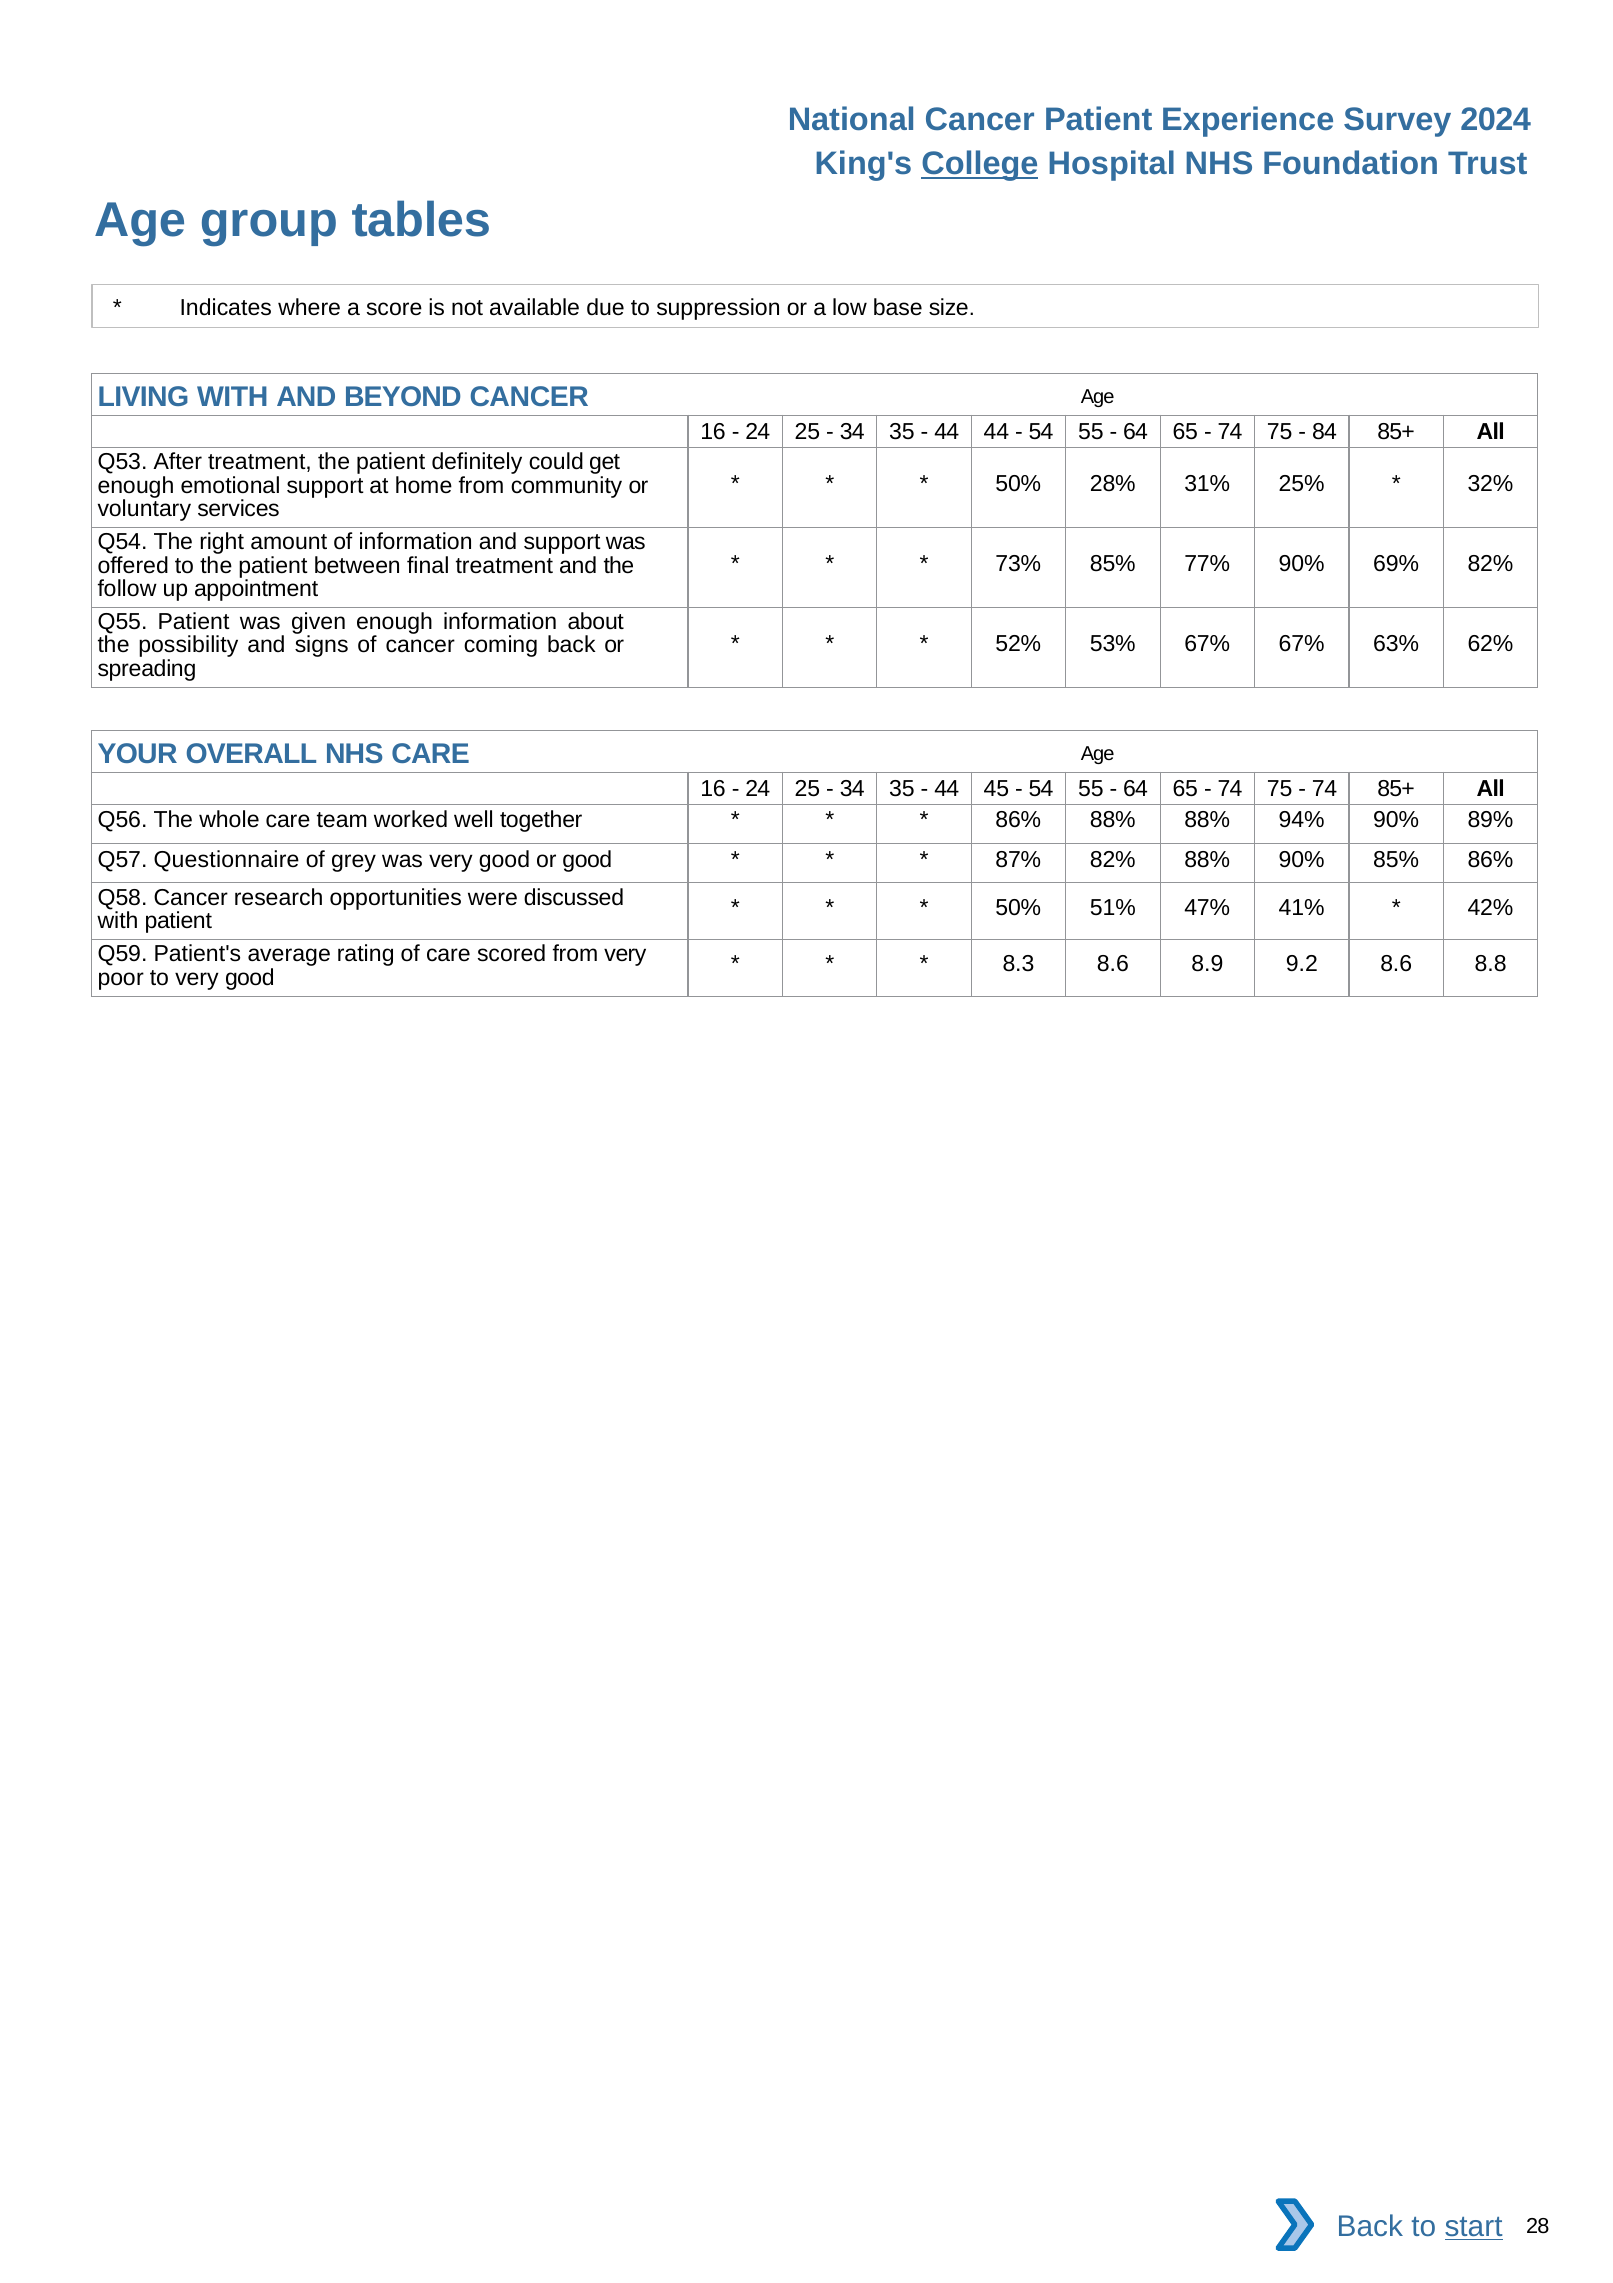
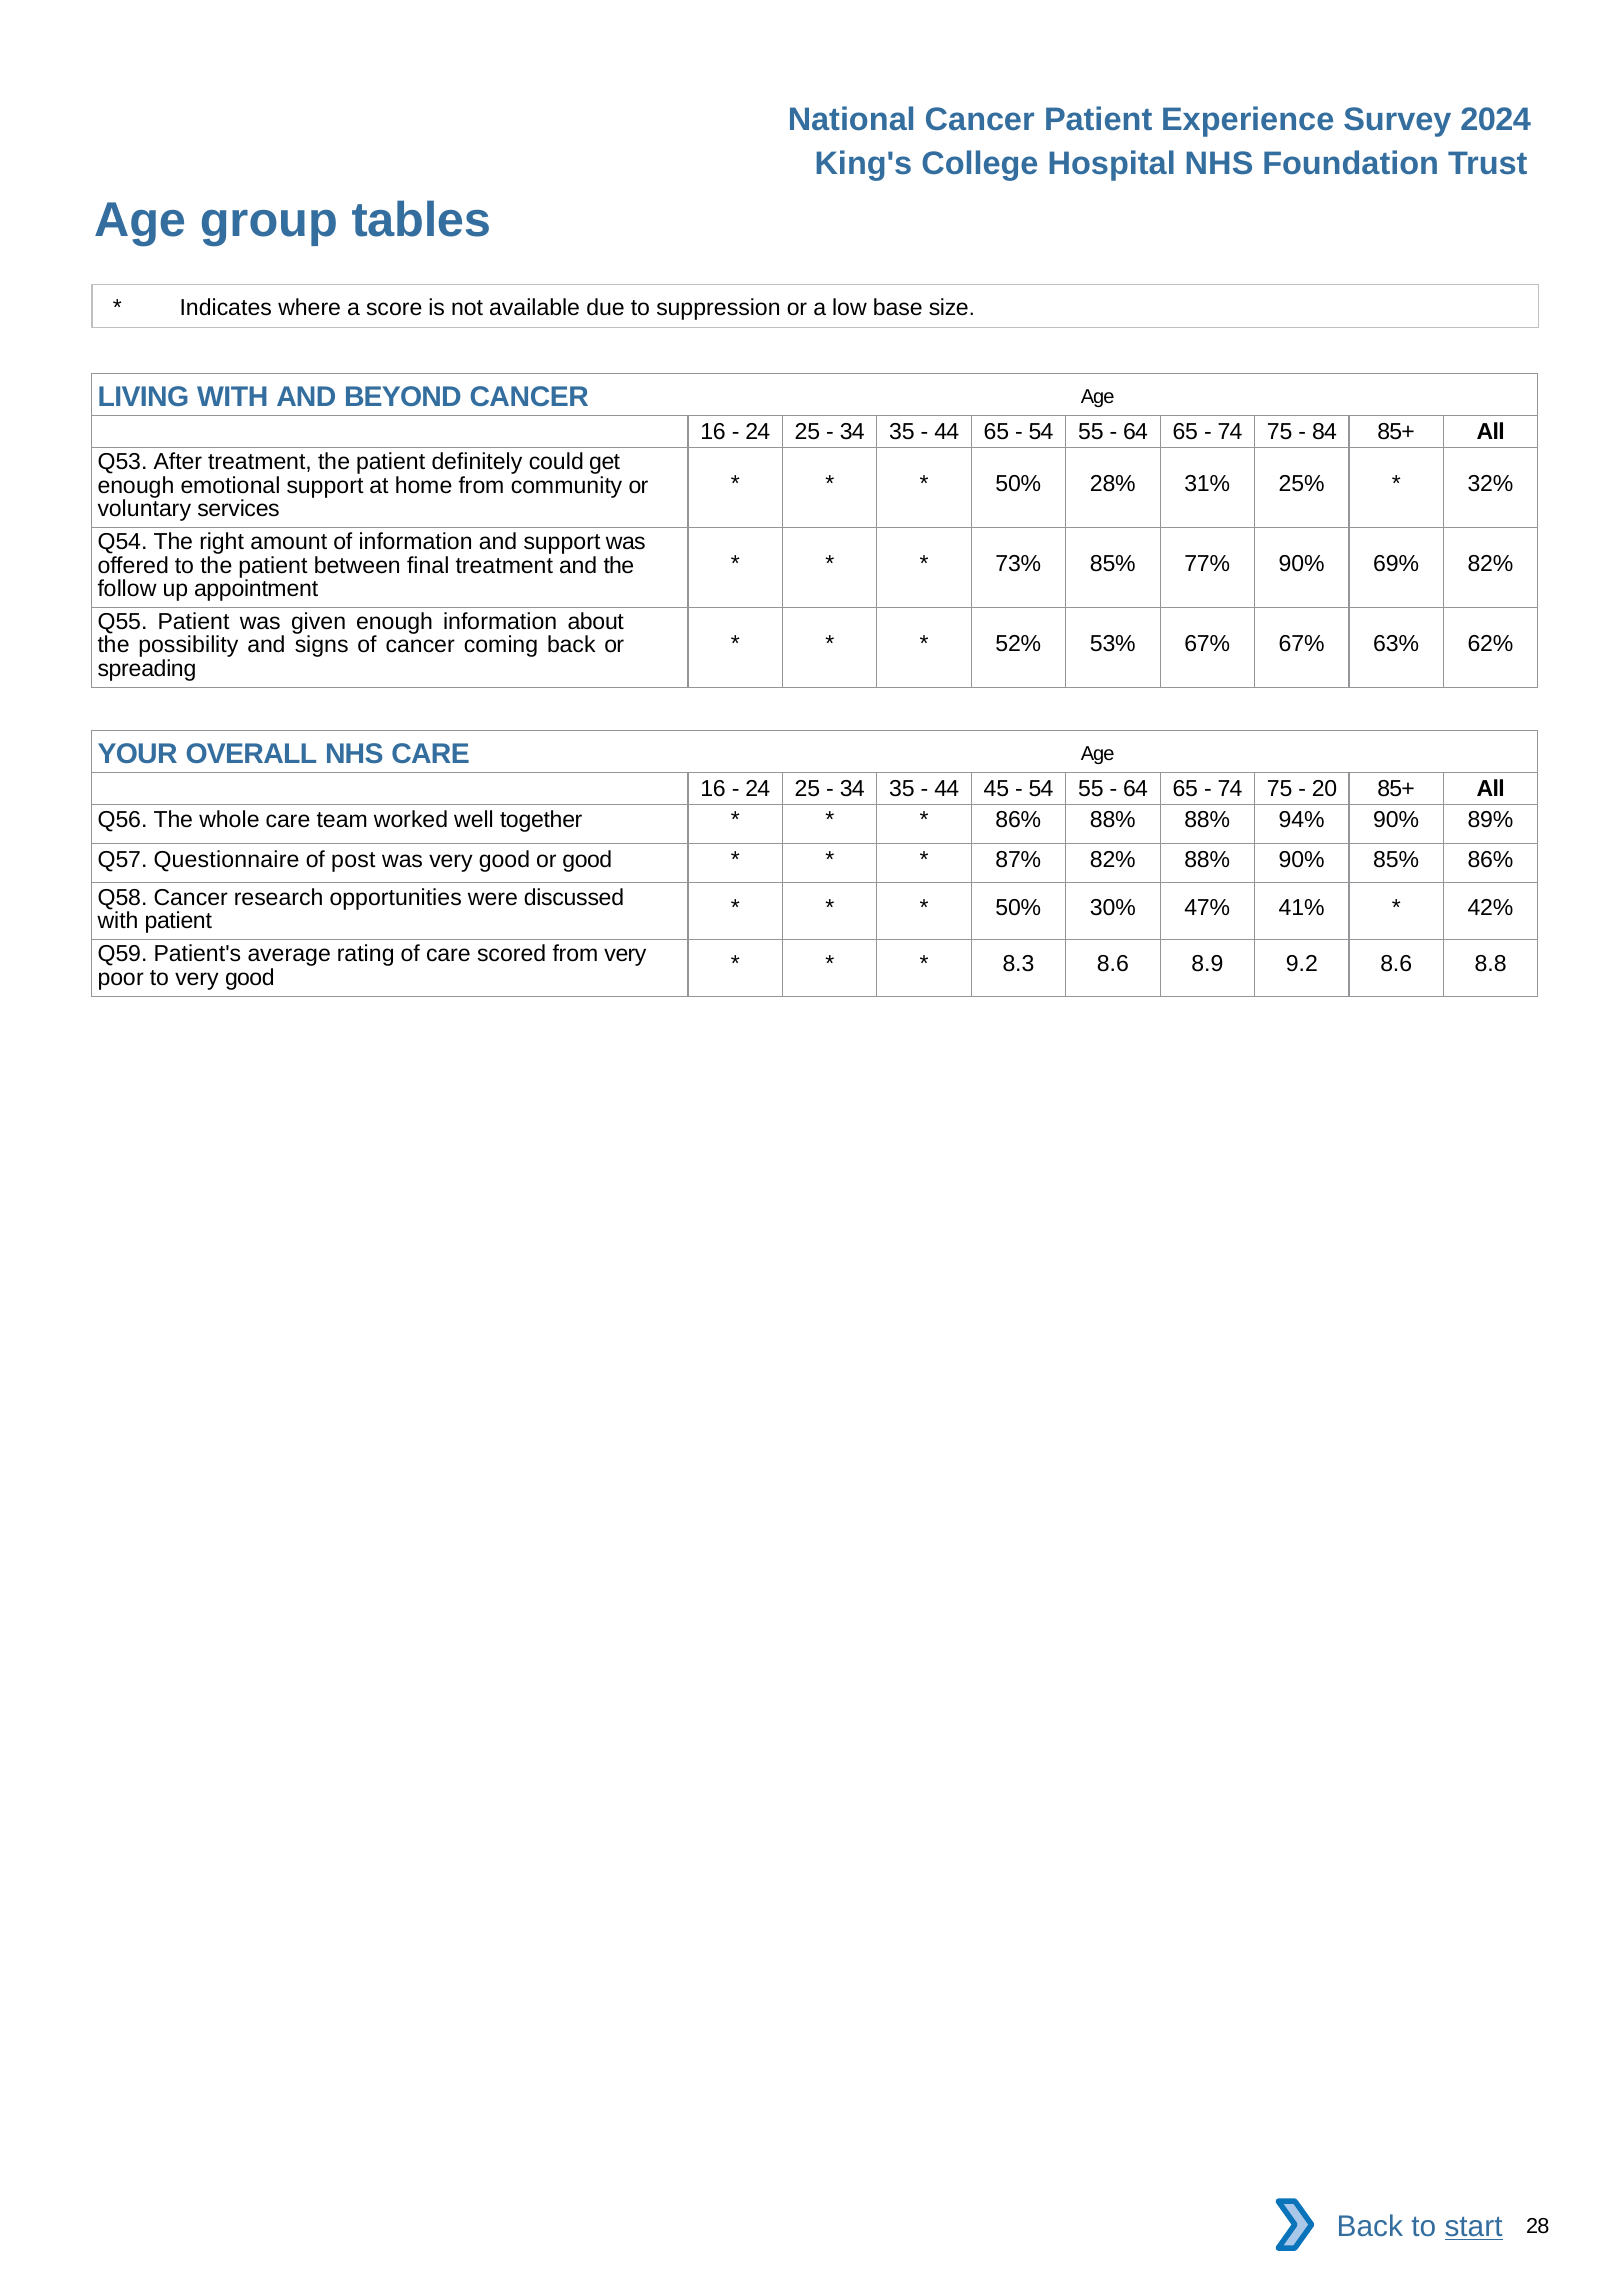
College underline: present -> none
44 44: 44 -> 65
74 at (1325, 789): 74 -> 20
grey: grey -> post
51%: 51% -> 30%
